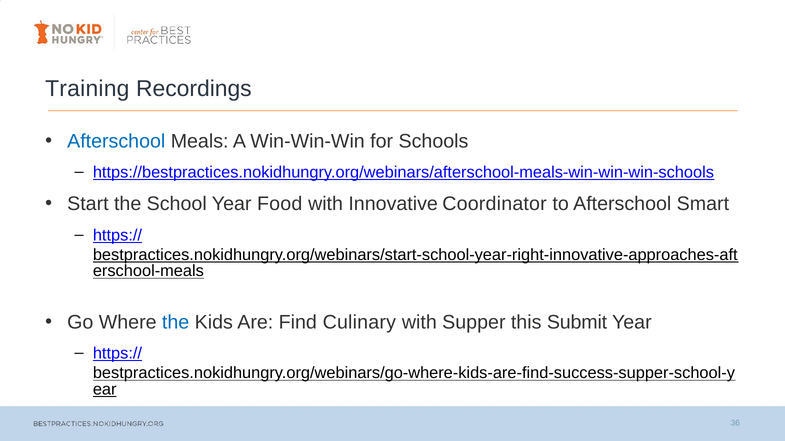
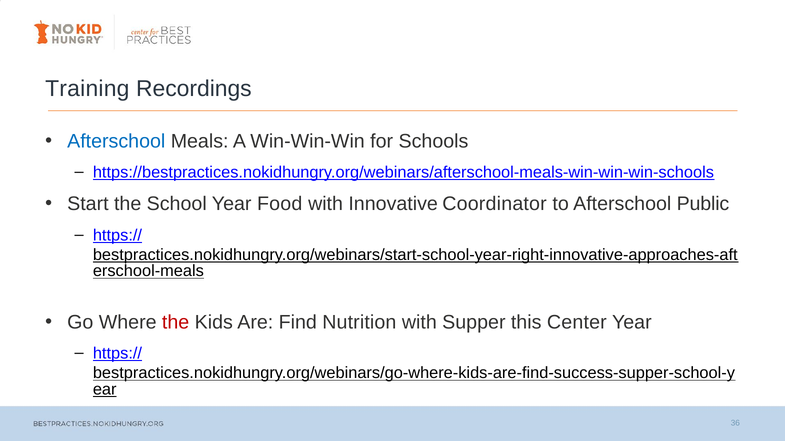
Smart: Smart -> Public
the at (176, 323) colour: blue -> red
Culinary: Culinary -> Nutrition
Submit: Submit -> Center
